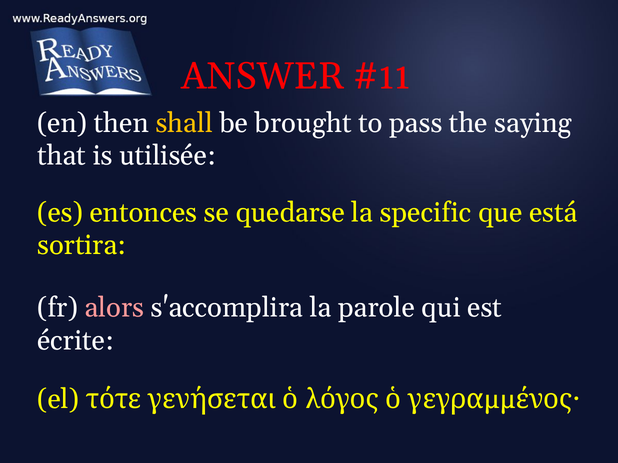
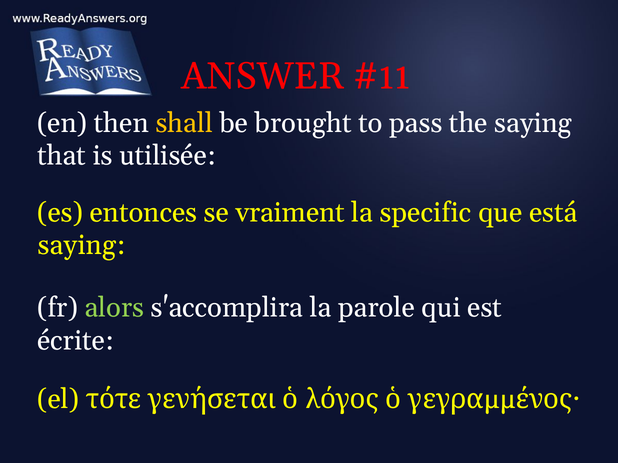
quedarse: quedarse -> vraiment
sortira at (82, 246): sortira -> saying
alors colour: pink -> light green
